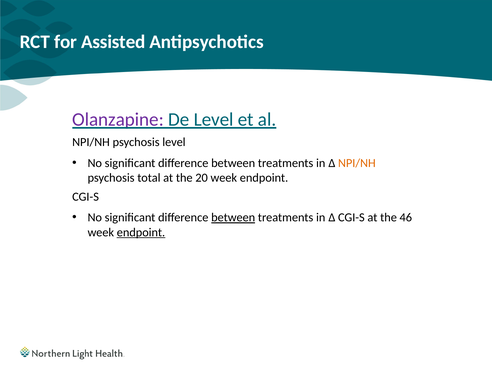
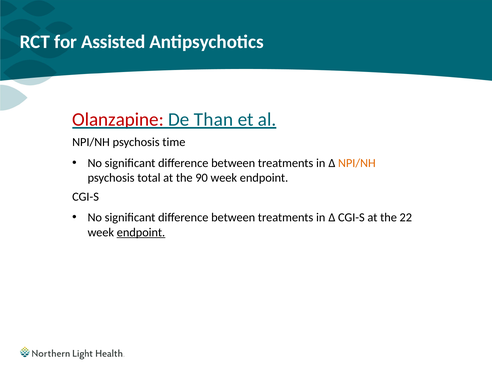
Olanzapine colour: purple -> red
De Level: Level -> Than
psychosis level: level -> time
20: 20 -> 90
between at (233, 218) underline: present -> none
46: 46 -> 22
